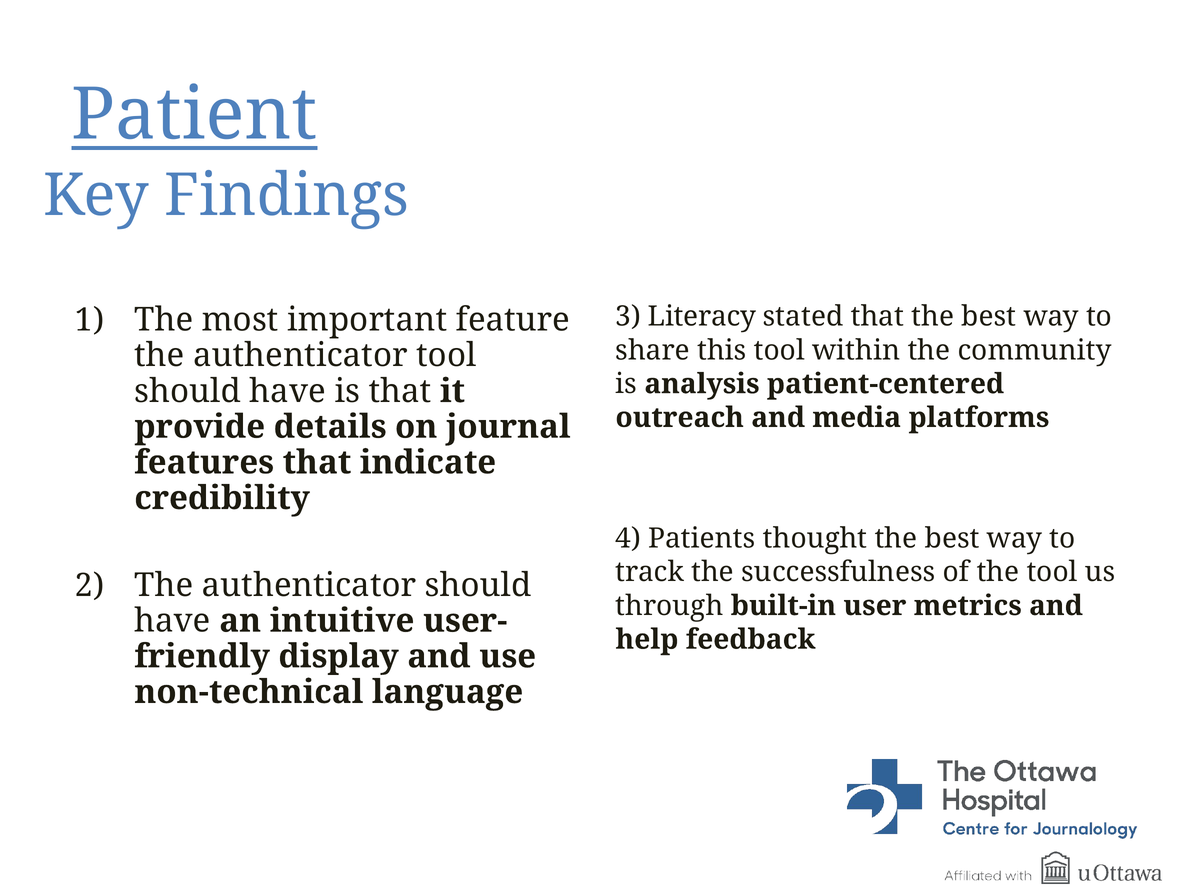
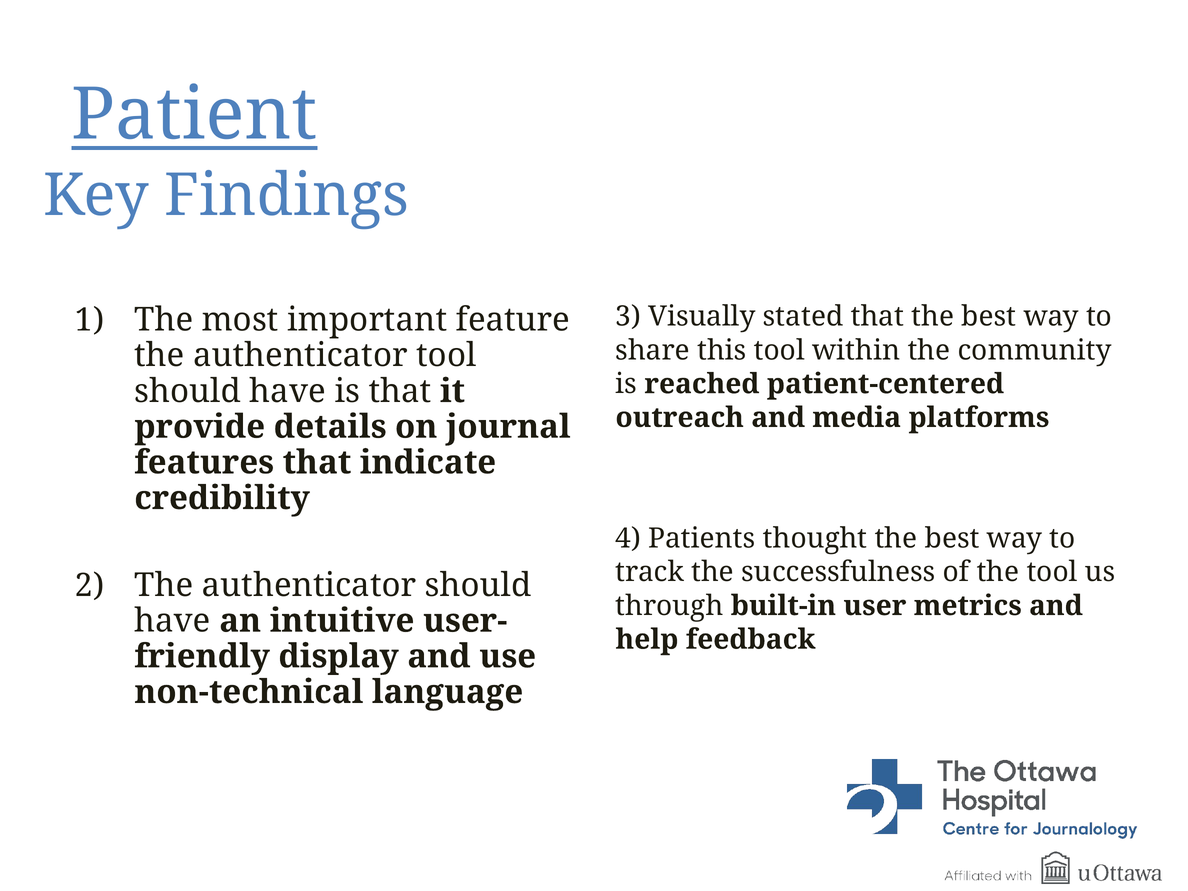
Literacy: Literacy -> Visually
analysis: analysis -> reached
